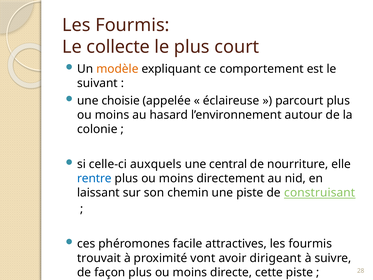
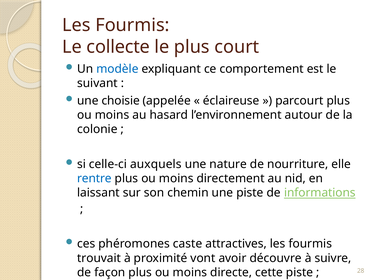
modèle colour: orange -> blue
central: central -> nature
construisant: construisant -> informations
facile: facile -> caste
dirigeant: dirigeant -> découvre
